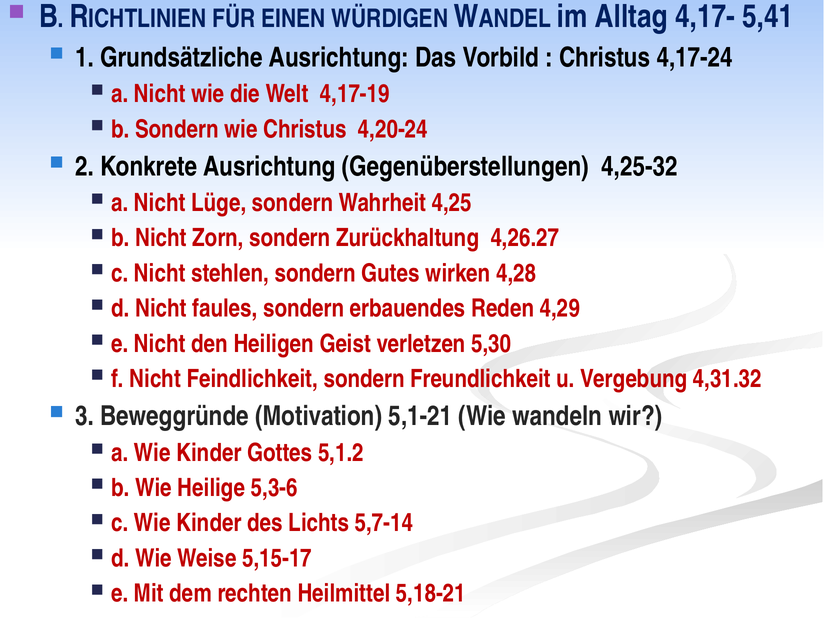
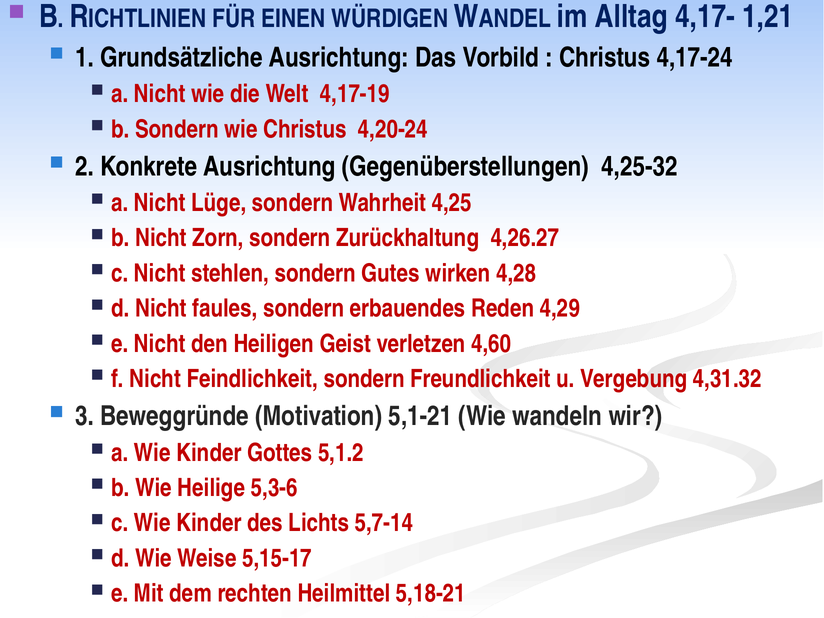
5,41: 5,41 -> 1,21
5,30: 5,30 -> 4,60
